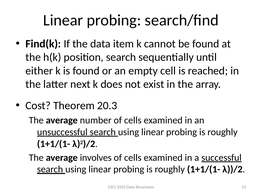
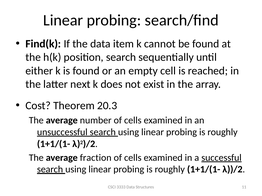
involves: involves -> fraction
